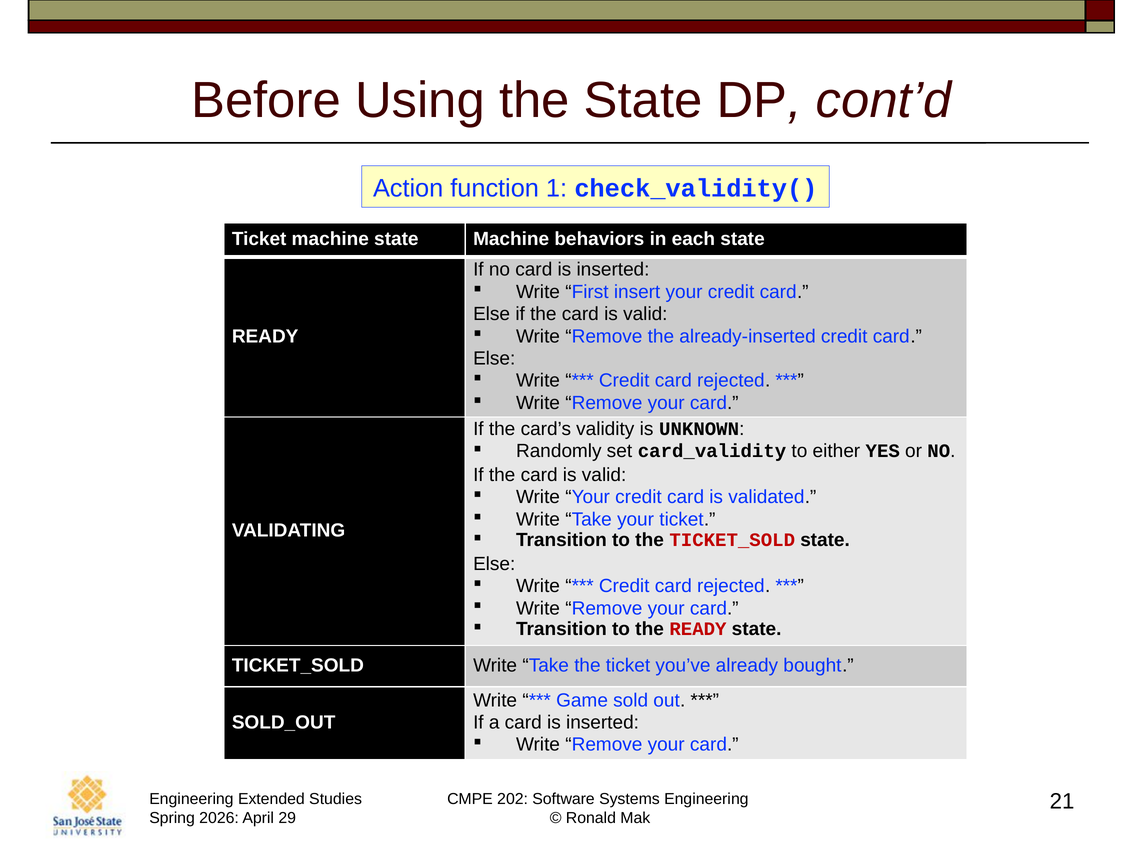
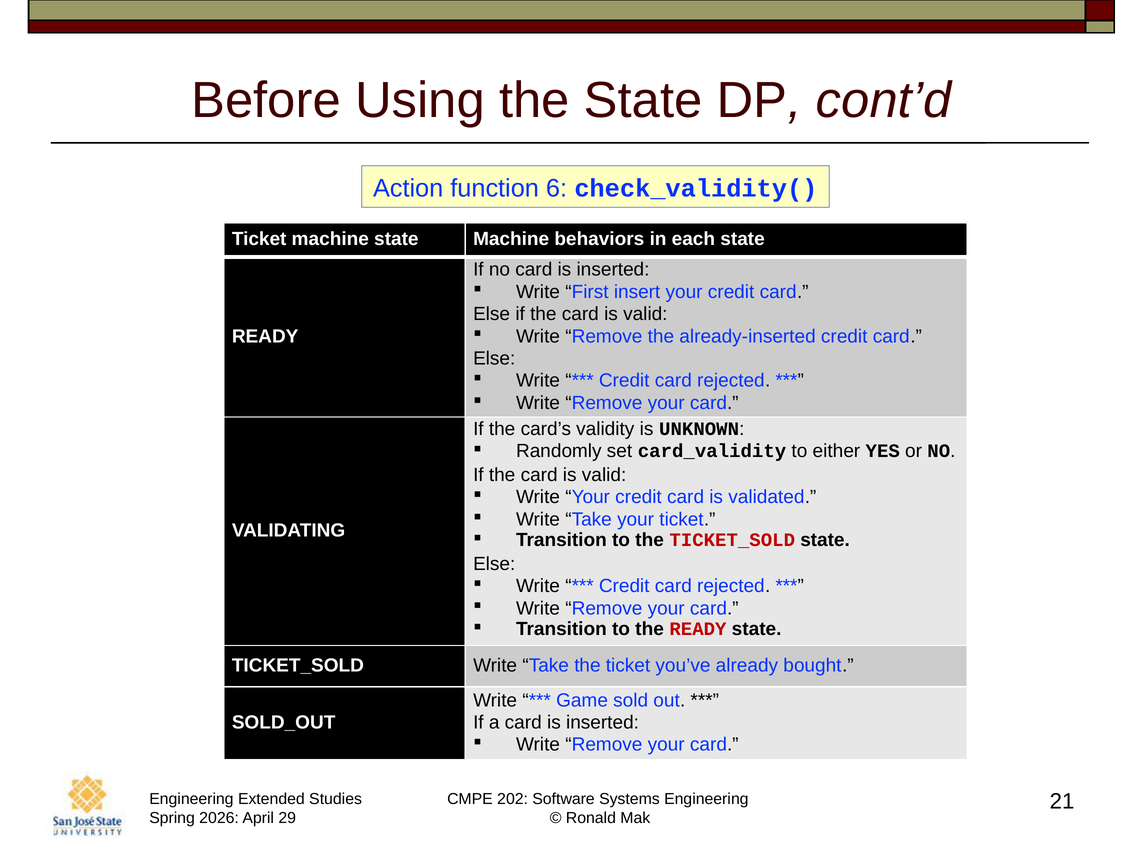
1: 1 -> 6
